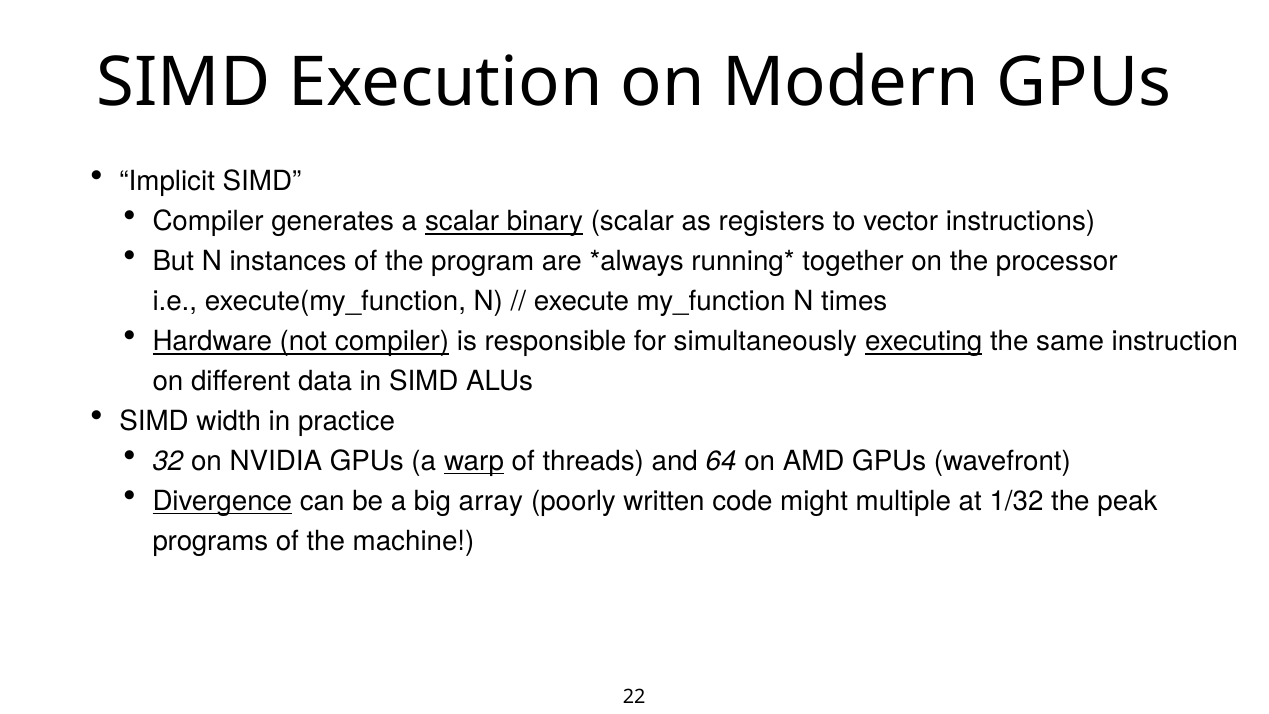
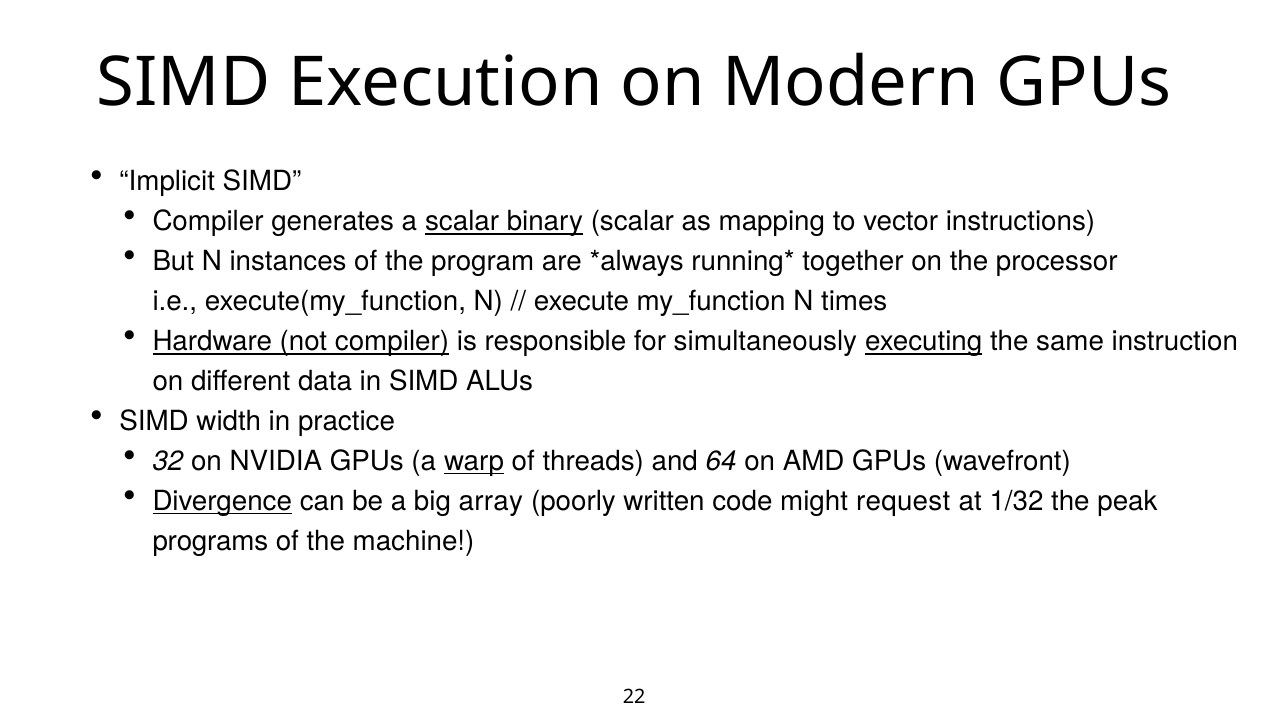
registers: registers -> mapping
multiple: multiple -> request
